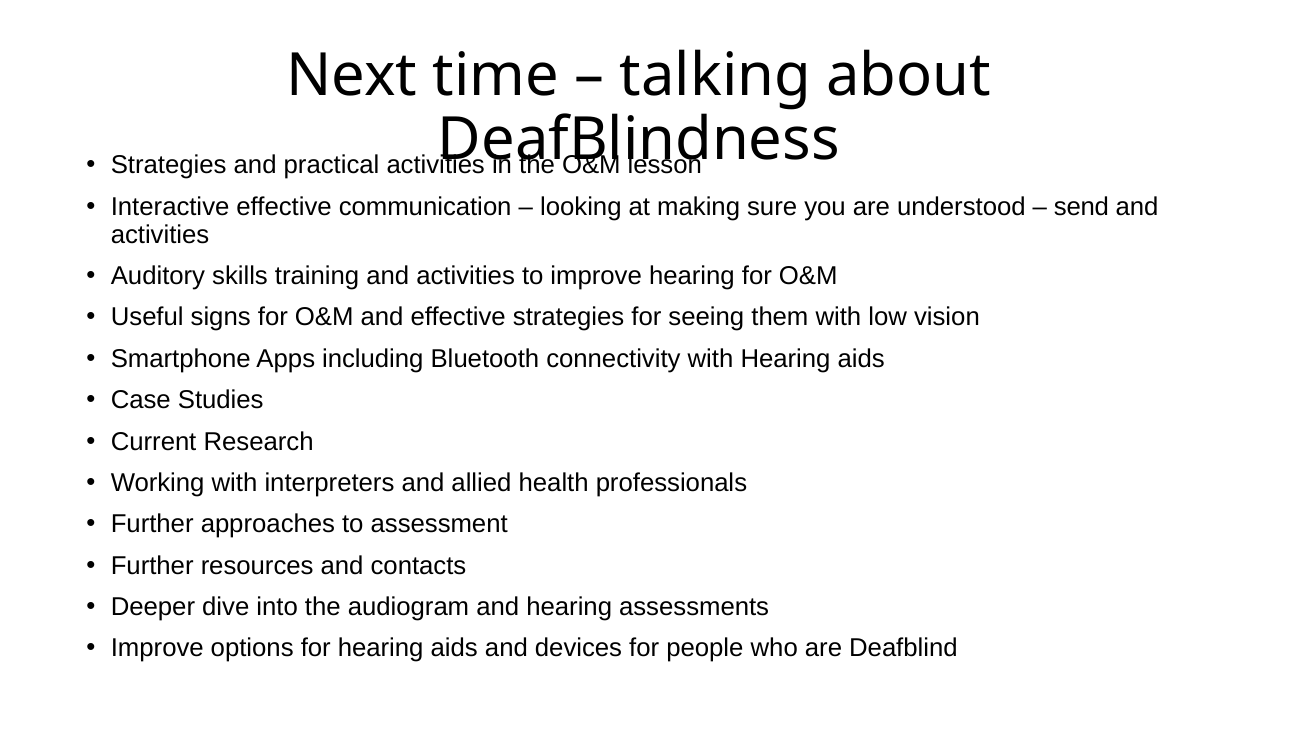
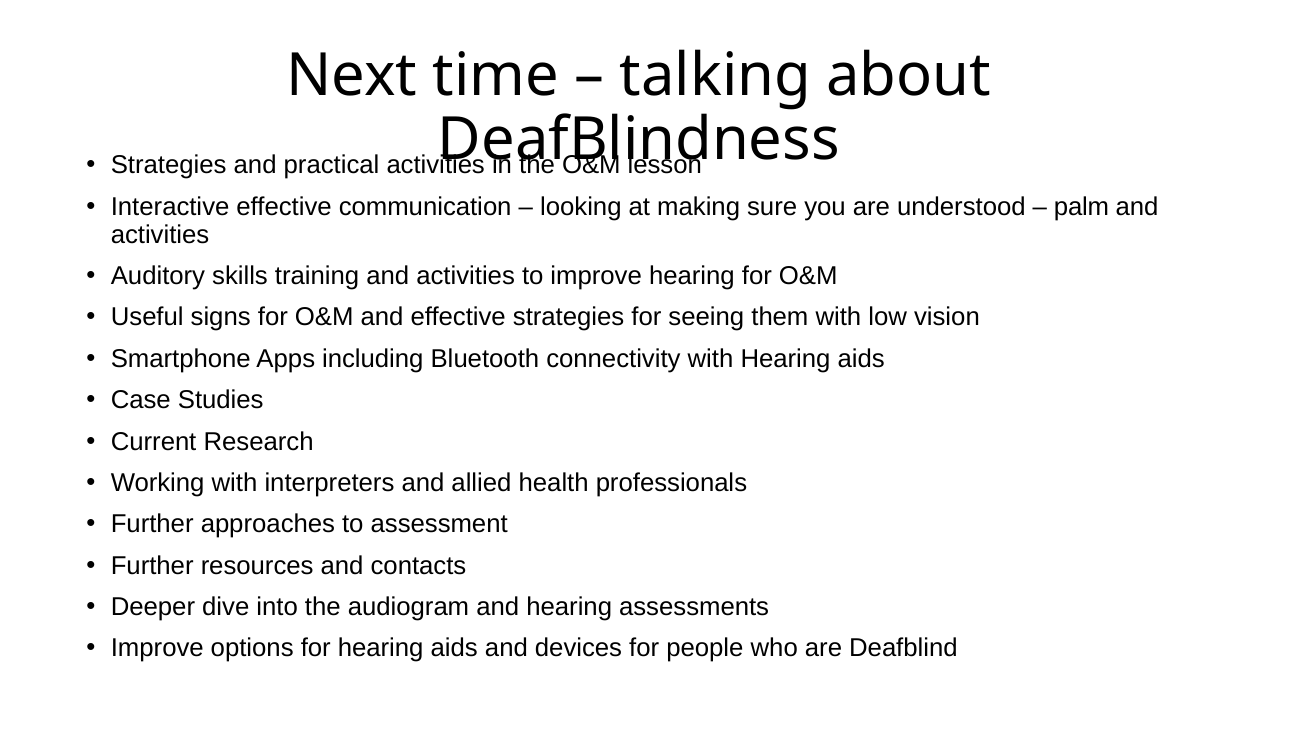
send: send -> palm
